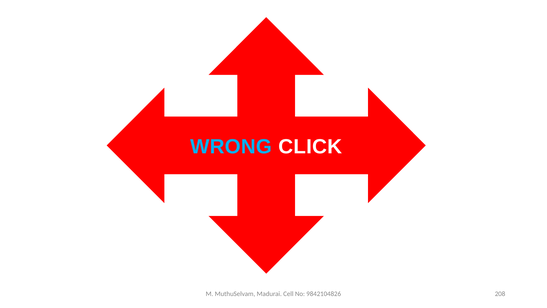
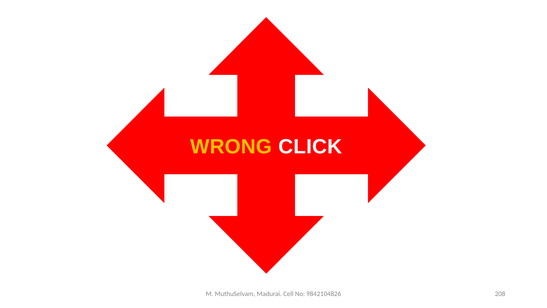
WRONG colour: light blue -> yellow
